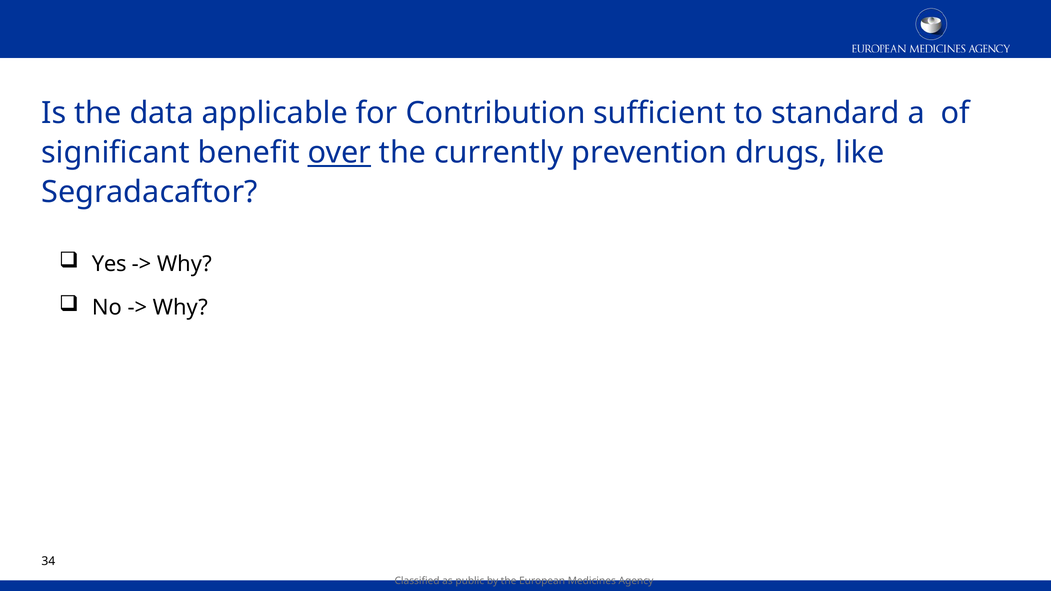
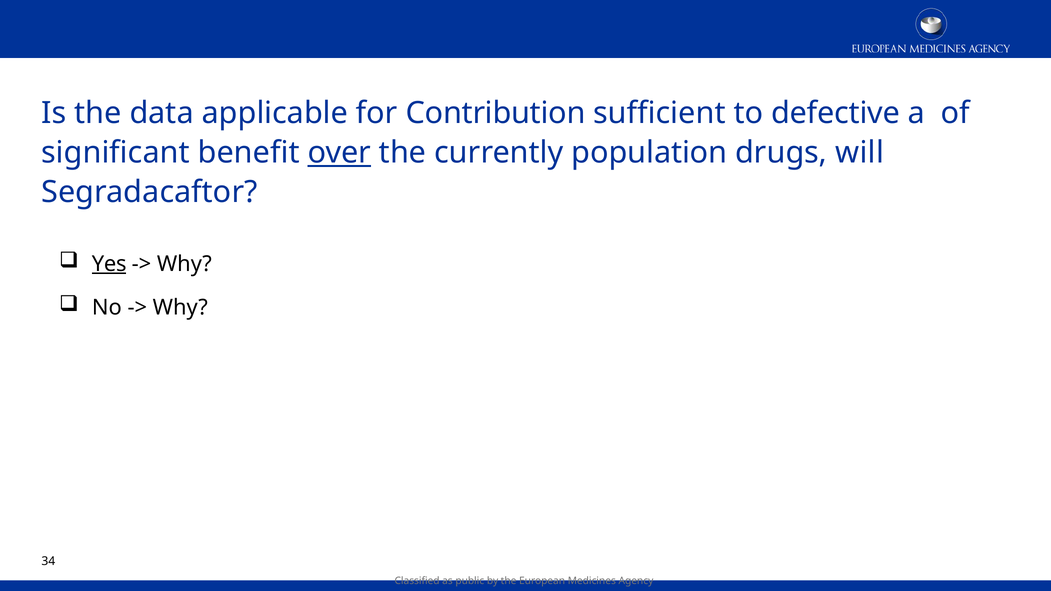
standard: standard -> defective
prevention: prevention -> population
like: like -> will
Yes underline: none -> present
